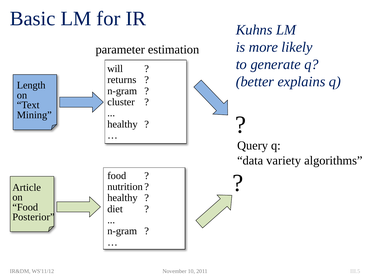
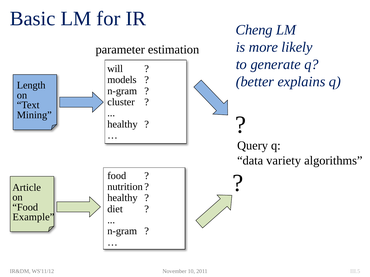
Kuhns: Kuhns -> Cheng
returns: returns -> models
Posterior: Posterior -> Example
